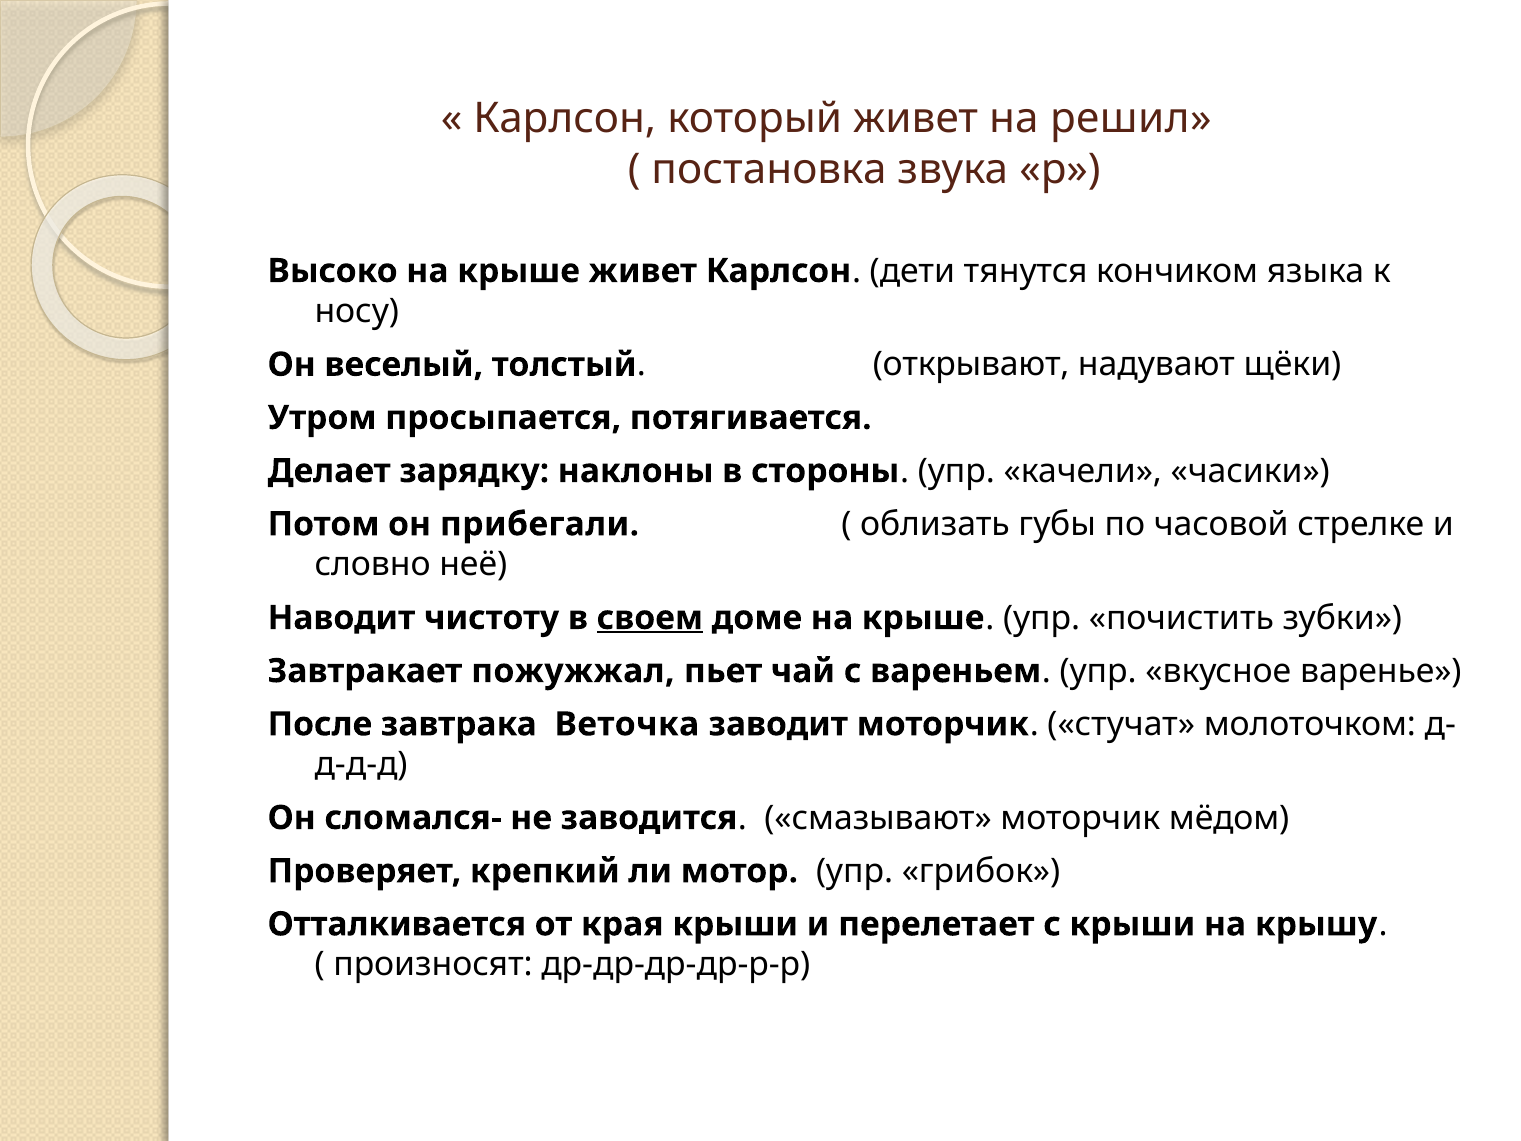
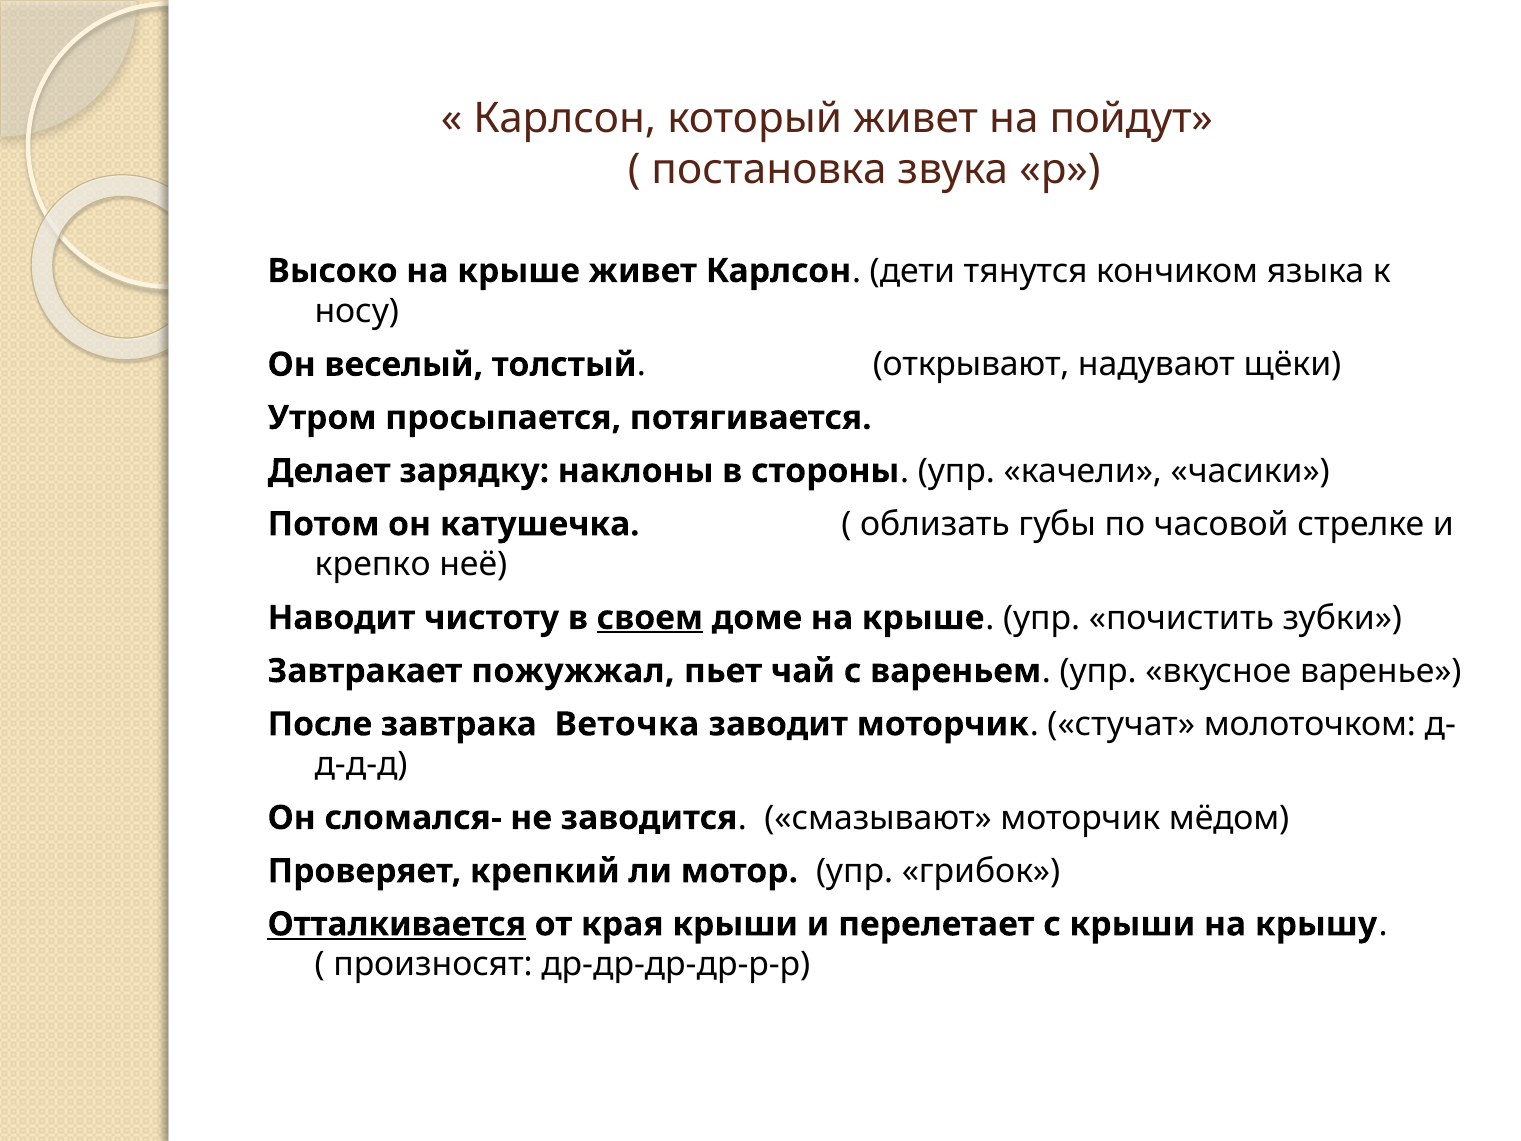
решил: решил -> пойдут
прибегали: прибегали -> катушечка
словно: словно -> крепко
Отталкивается underline: none -> present
